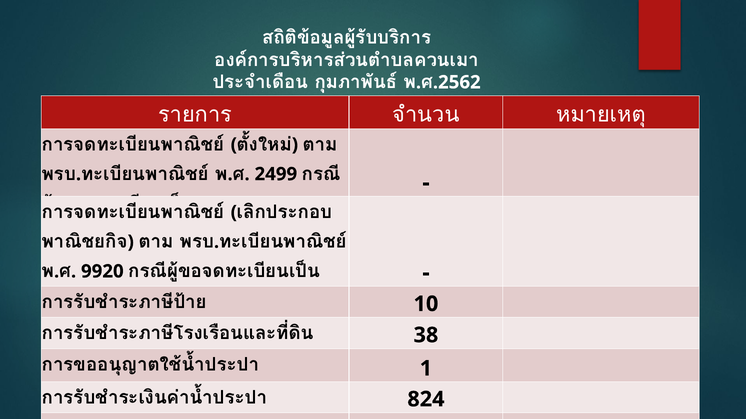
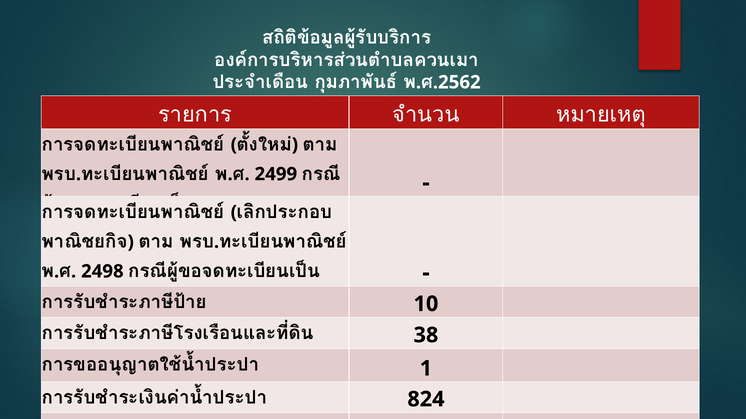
9920: 9920 -> 2498
